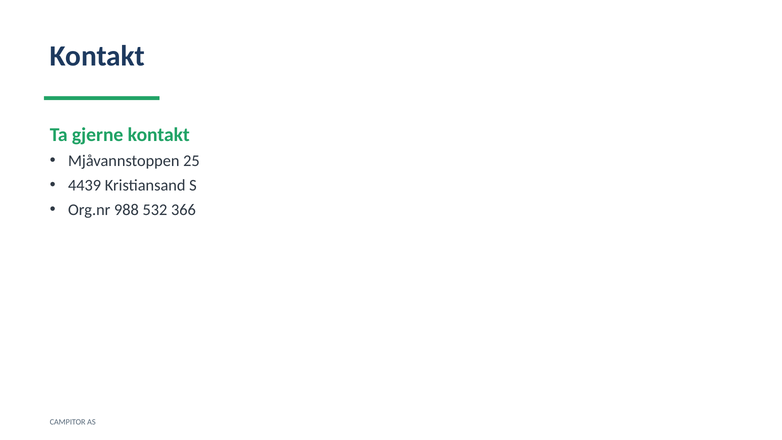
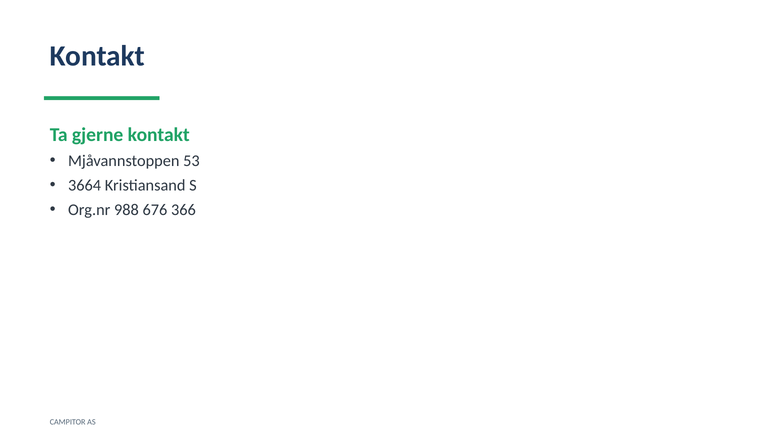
25: 25 -> 53
4439: 4439 -> 3664
532: 532 -> 676
